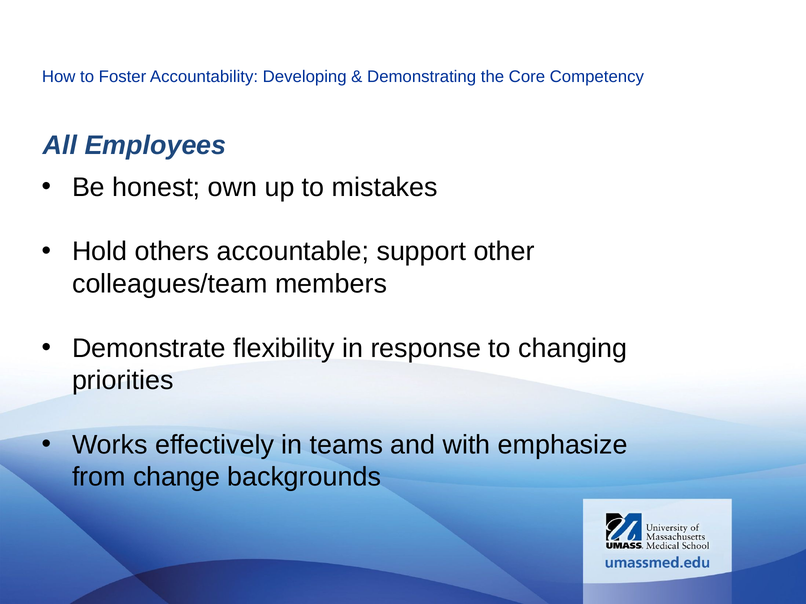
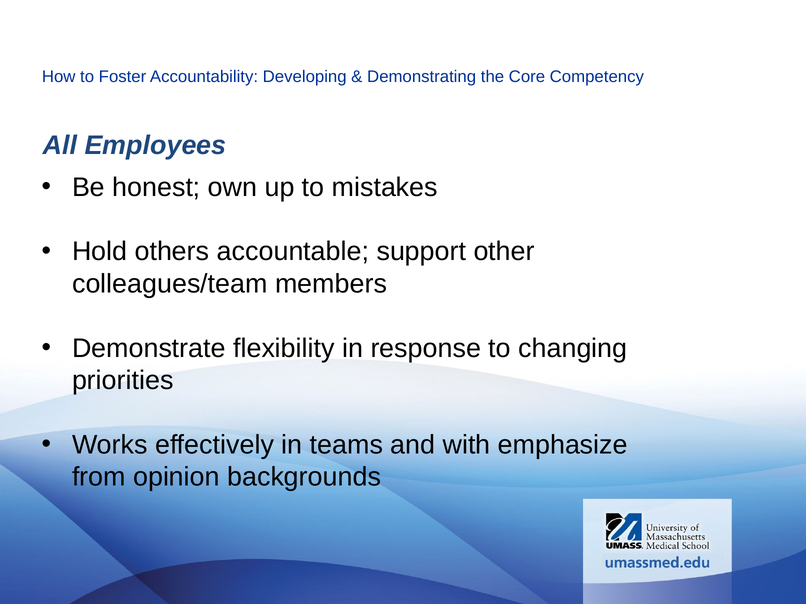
change: change -> opinion
